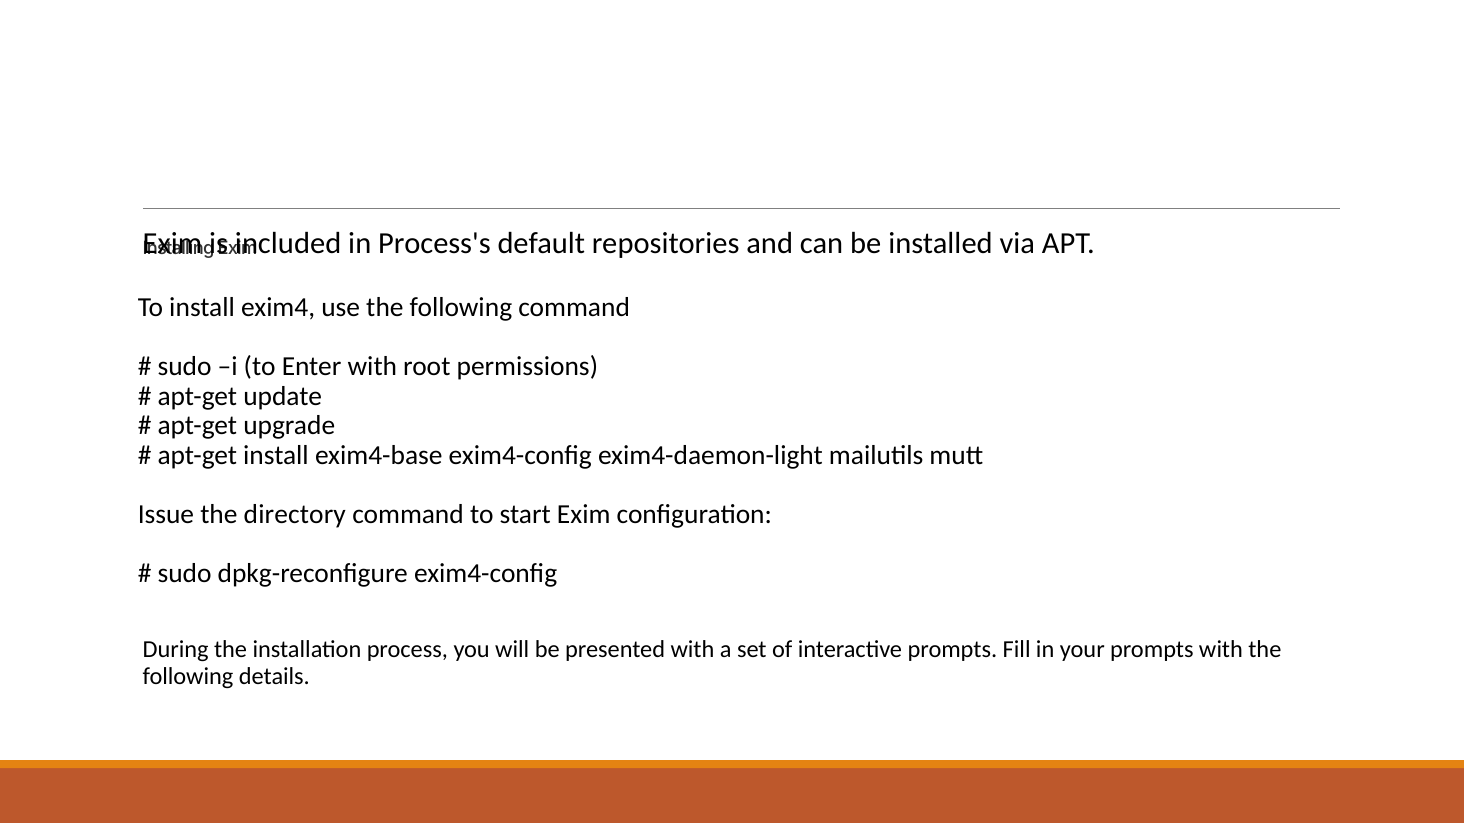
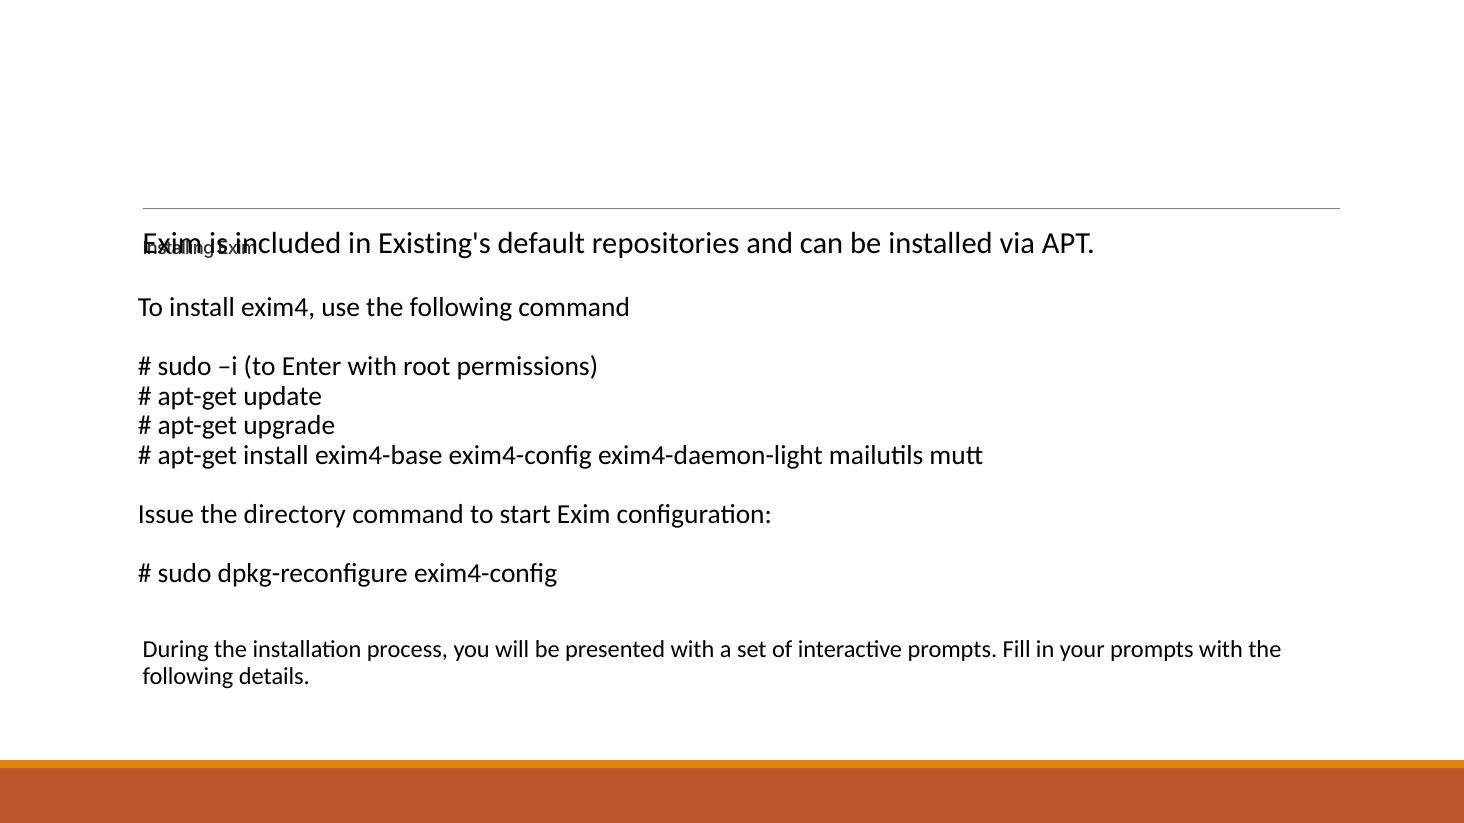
Process's: Process's -> Existing's
